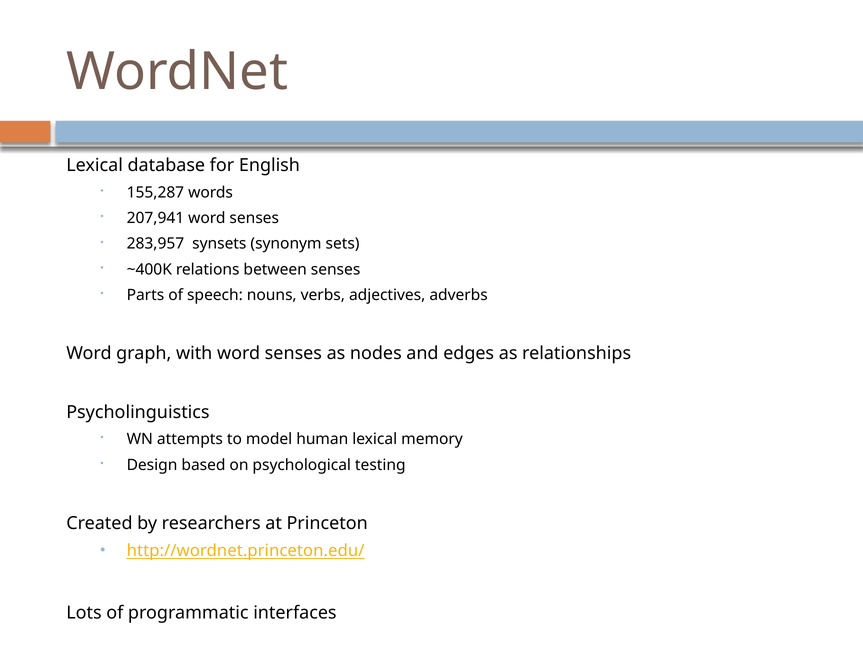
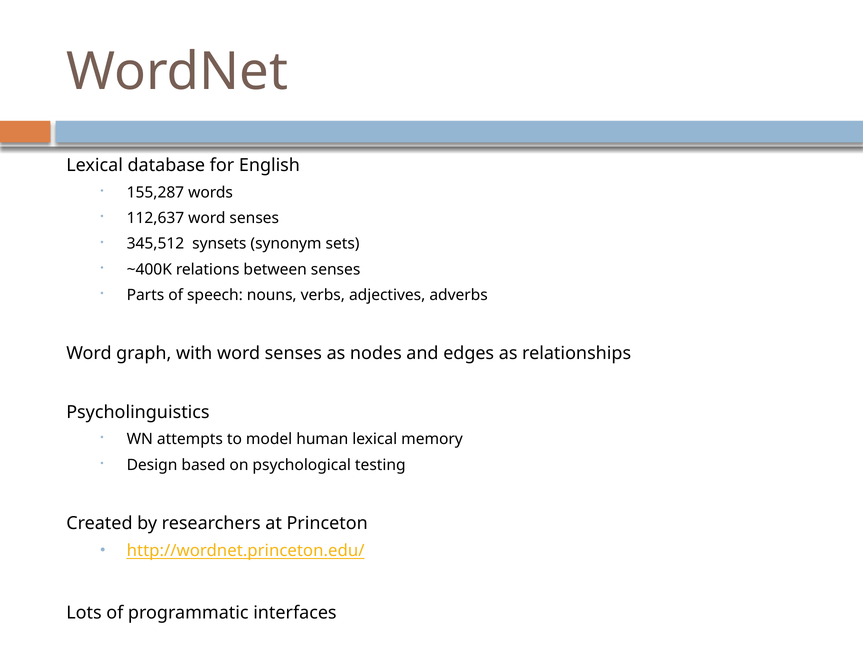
207,941: 207,941 -> 112,637
283,957: 283,957 -> 345,512
